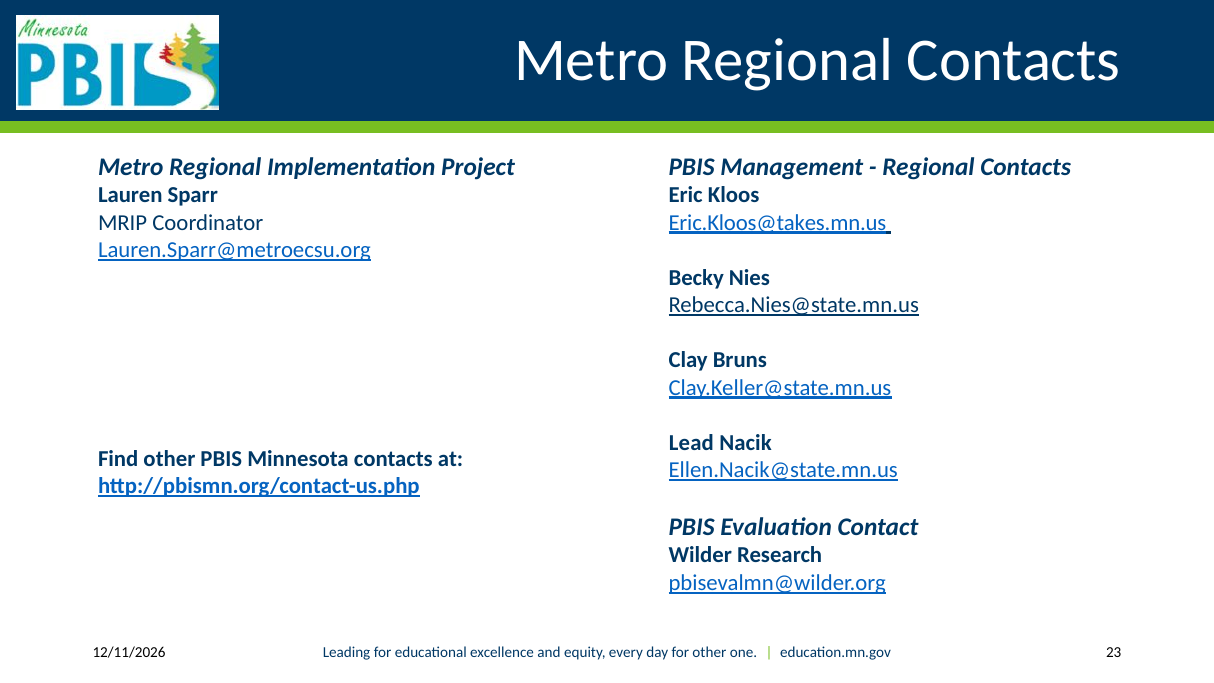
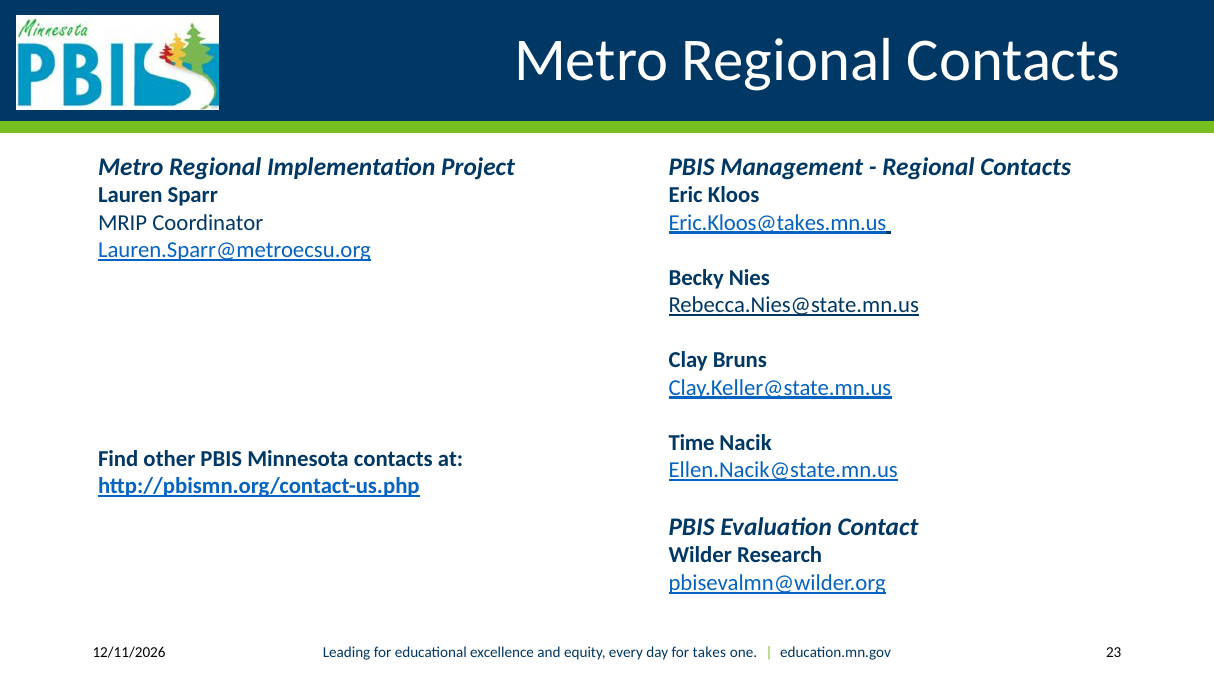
Lead: Lead -> Time
for other: other -> takes
